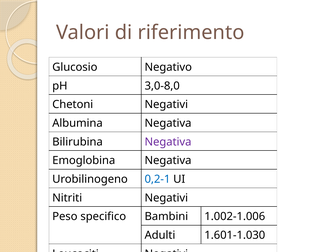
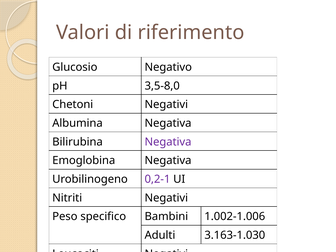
3,0-8,0: 3,0-8,0 -> 3,5-8,0
0,2-1 colour: blue -> purple
1.601-1.030: 1.601-1.030 -> 3.163-1.030
